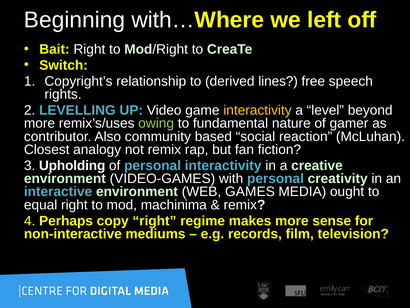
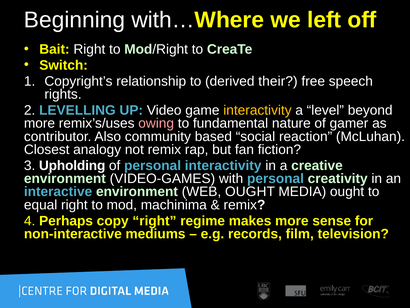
lines: lines -> their
owing colour: light green -> pink
WEB GAMES: GAMES -> OUGHT
